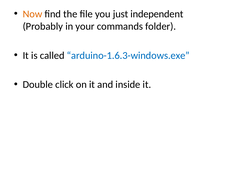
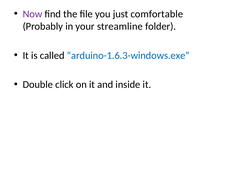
Now colour: orange -> purple
independent: independent -> comfortable
commands: commands -> streamline
